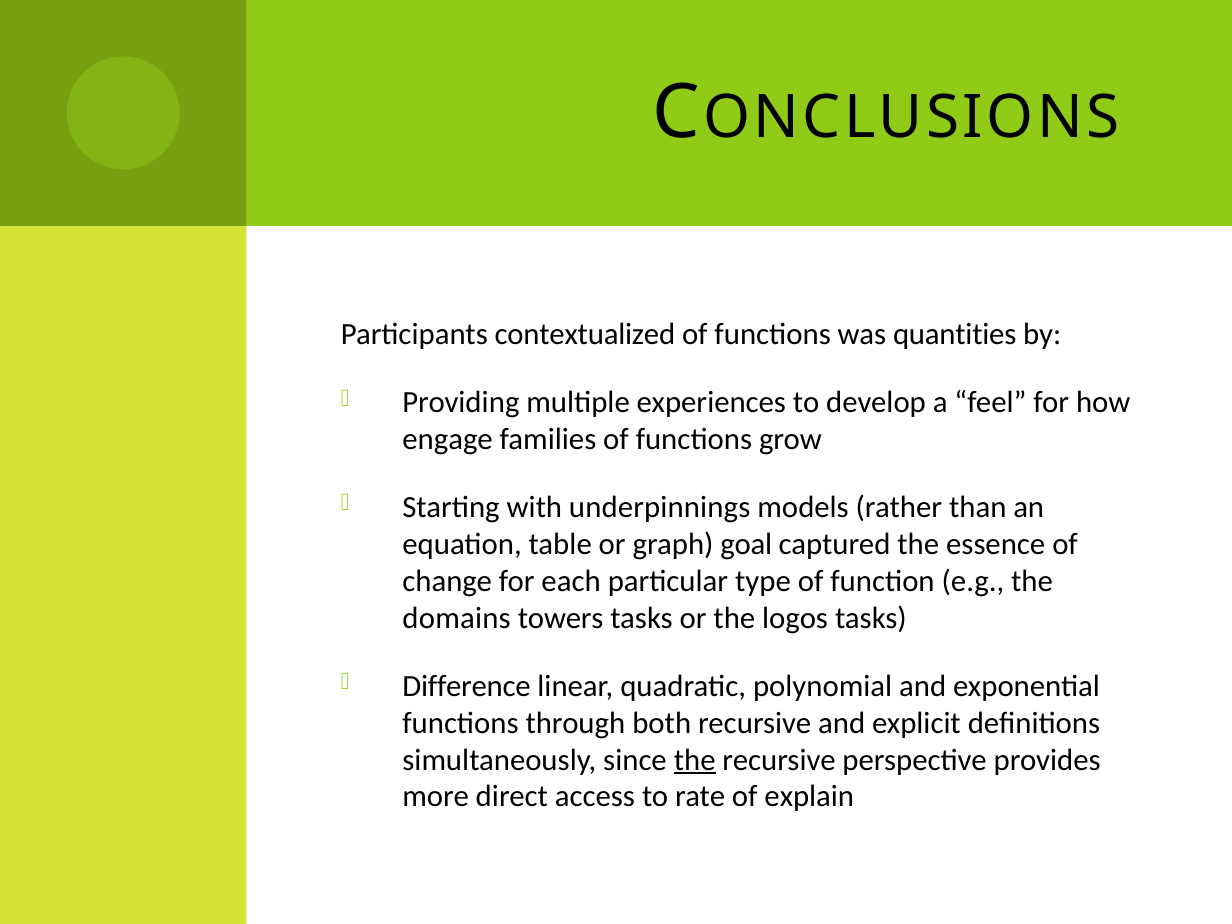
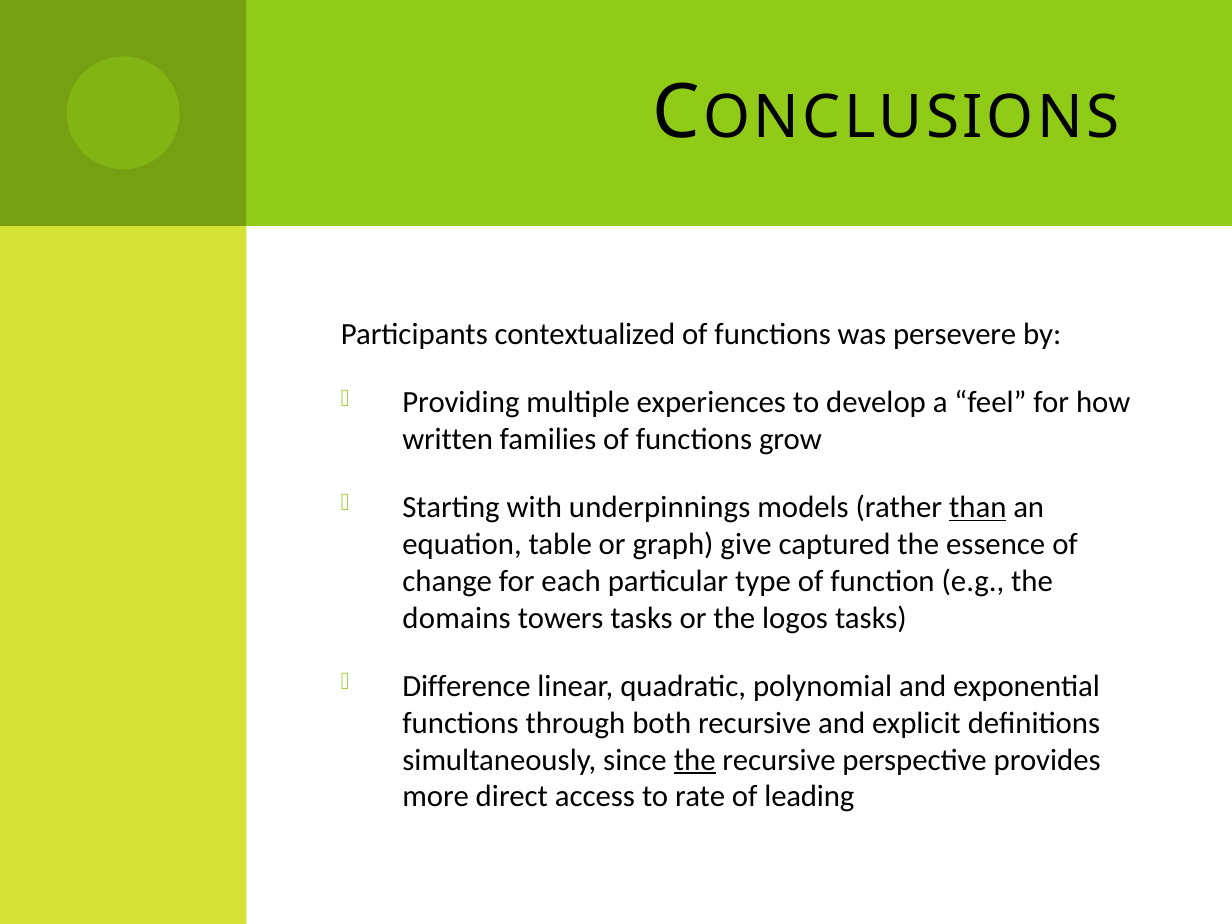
quantities: quantities -> persevere
engage: engage -> written
than underline: none -> present
goal: goal -> give
explain: explain -> leading
